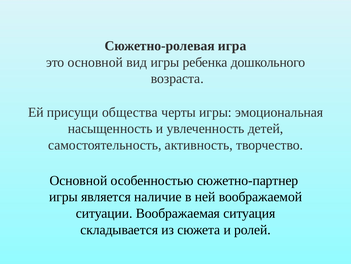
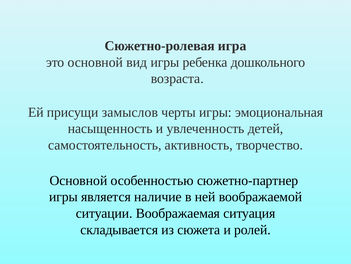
общества: общества -> замыслов
